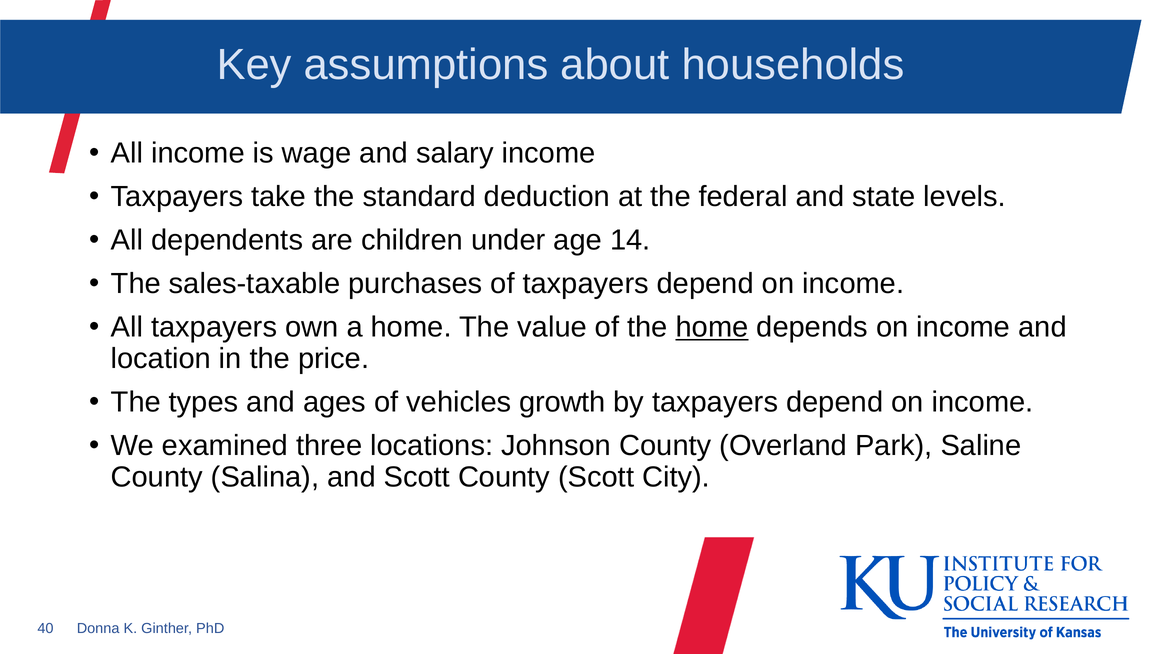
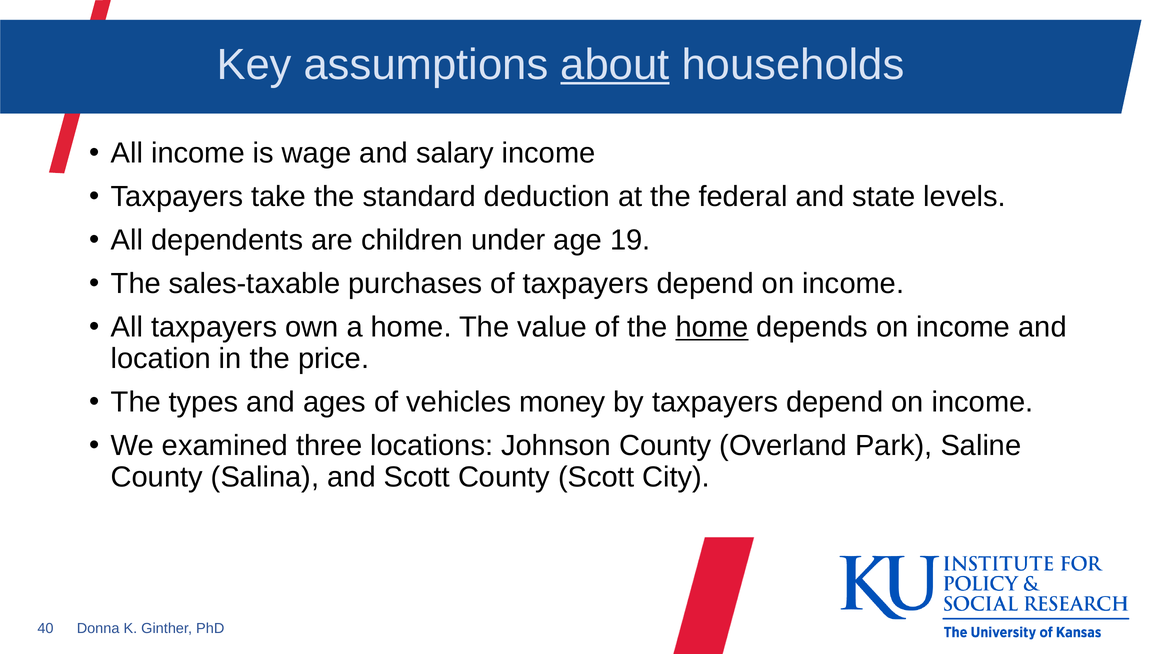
about underline: none -> present
14: 14 -> 19
growth: growth -> money
